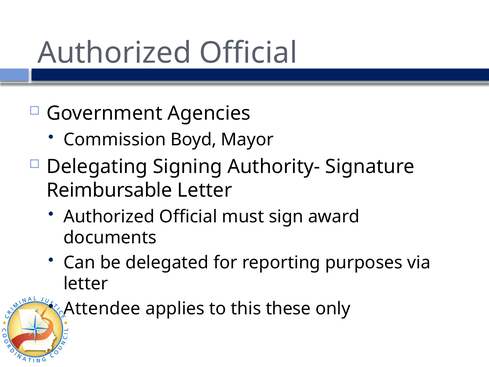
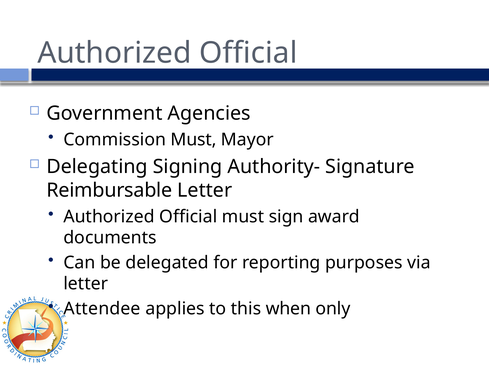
Commission Boyd: Boyd -> Must
these: these -> when
